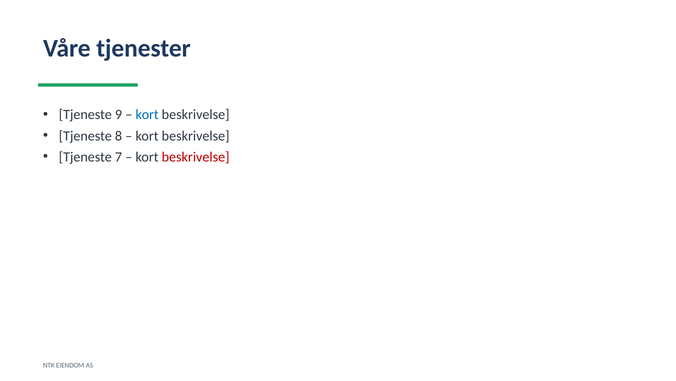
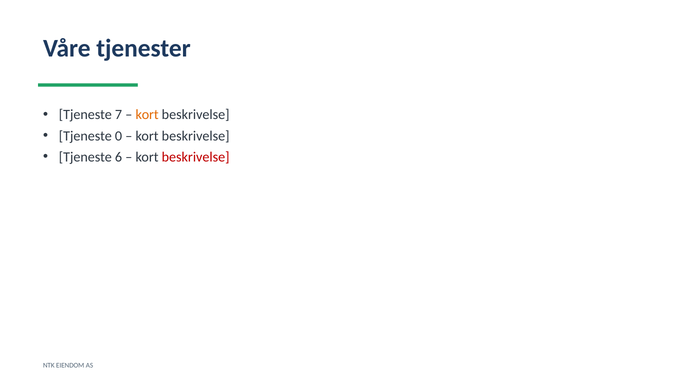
9: 9 -> 7
kort at (147, 114) colour: blue -> orange
8: 8 -> 0
7: 7 -> 6
